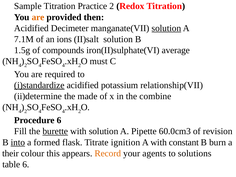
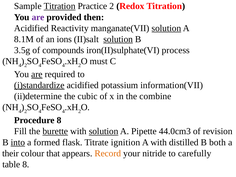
Titration at (60, 6) underline: none -> present
are at (38, 17) colour: orange -> purple
Decimeter: Decimeter -> Reactivity
7.1M: 7.1M -> 8.1M
solution at (118, 39) underline: none -> present
1.5g: 1.5g -> 3.5g
average: average -> process
are at (37, 74) underline: none -> present
relationship(VII: relationship(VII -> information(VII
made: made -> cubic
Procedure 6: 6 -> 8
solution at (104, 131) underline: none -> present
60.0cm3: 60.0cm3 -> 44.0cm3
constant: constant -> distilled
burn: burn -> both
this: this -> that
agents: agents -> nitride
solutions: solutions -> carefully
table 6: 6 -> 8
